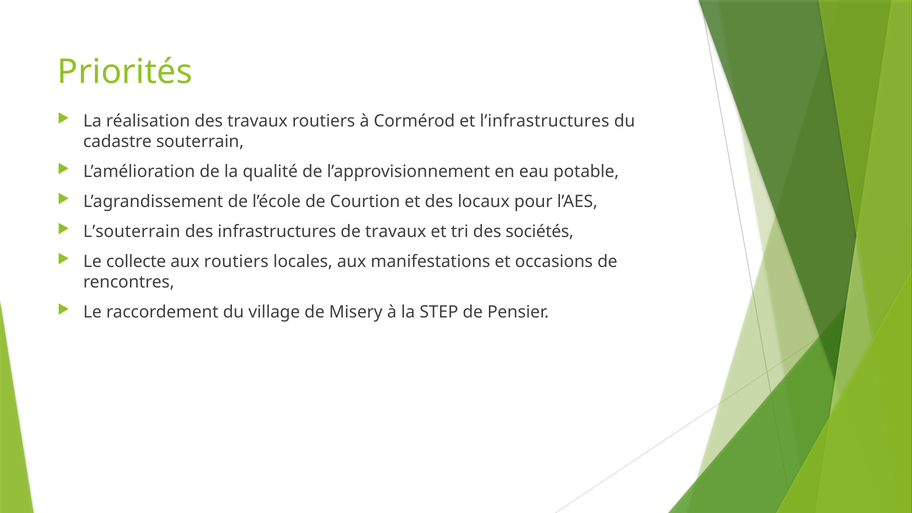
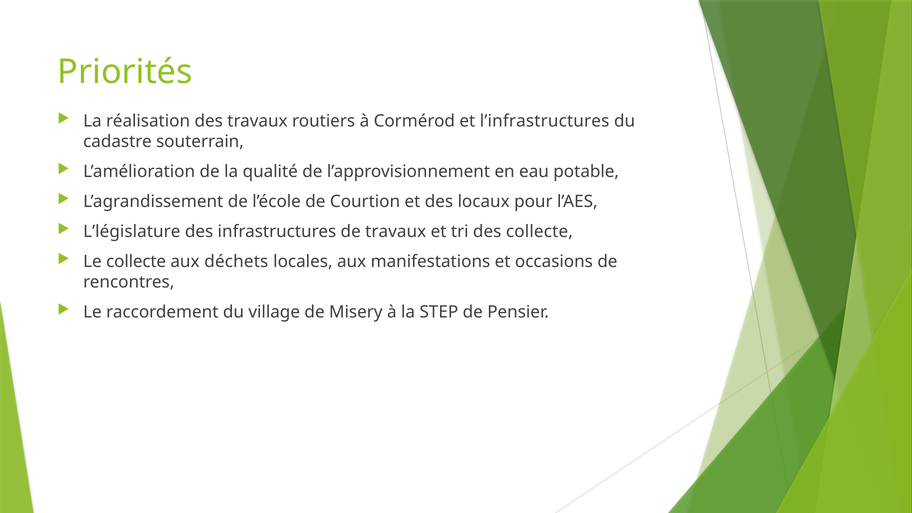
L’souterrain: L’souterrain -> L’législature
des sociétés: sociétés -> collecte
aux routiers: routiers -> déchets
